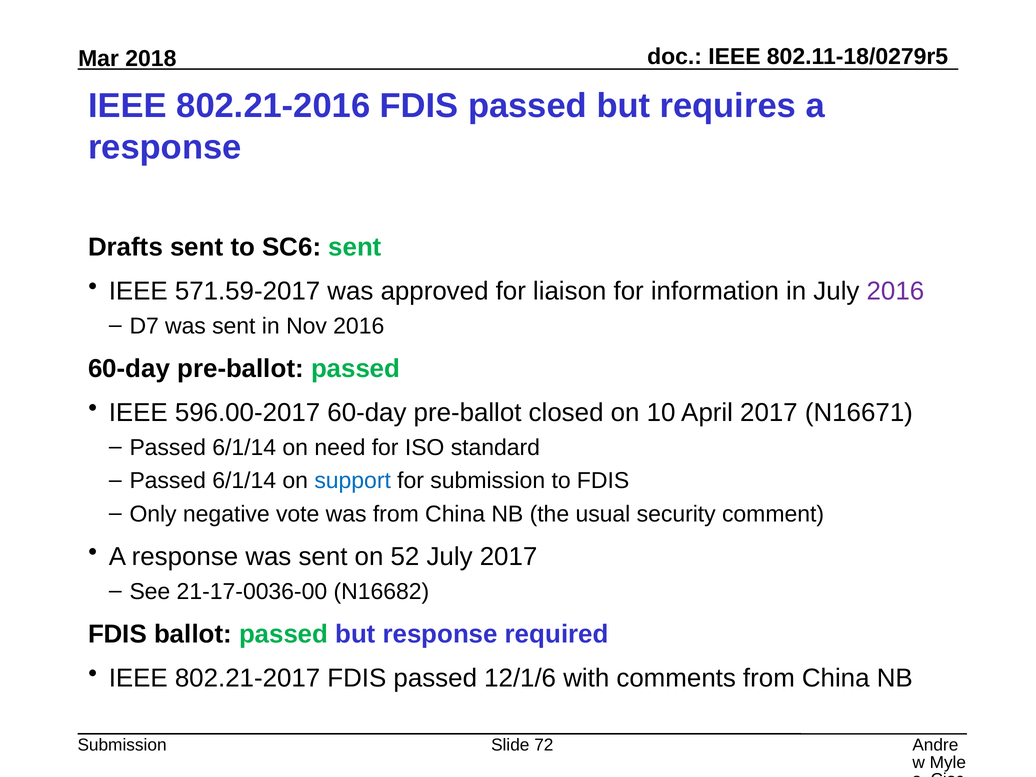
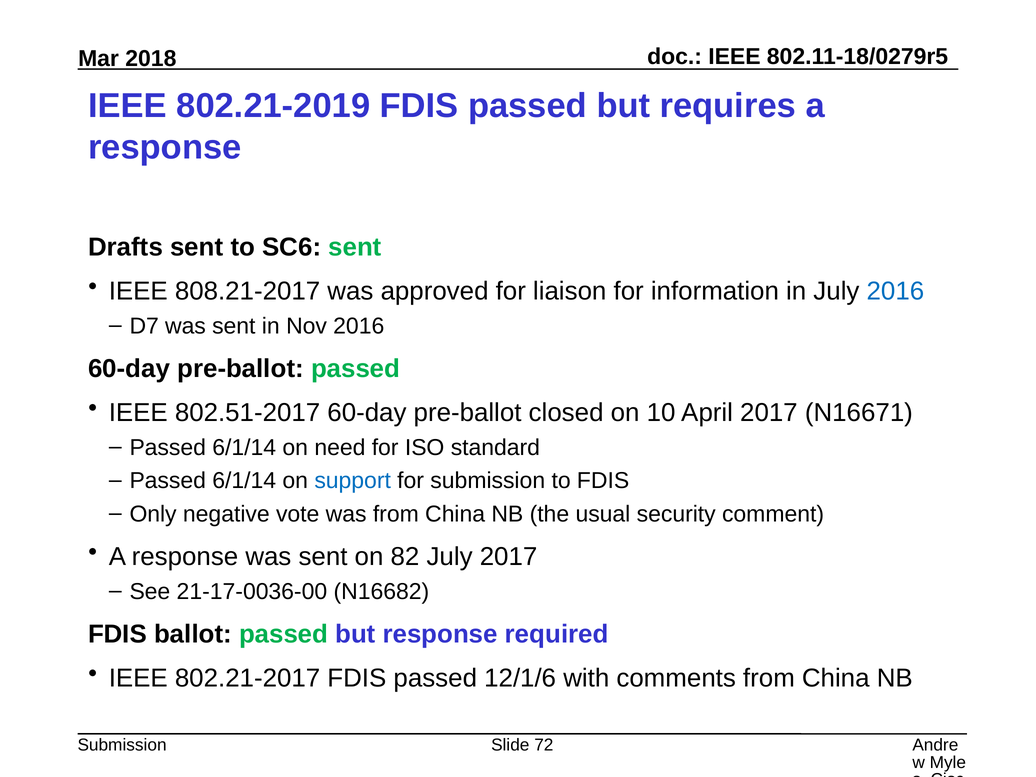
802.21-2016: 802.21-2016 -> 802.21-2019
571.59-2017: 571.59-2017 -> 808.21-2017
2016 at (895, 291) colour: purple -> blue
596.00-2017: 596.00-2017 -> 802.51-2017
52: 52 -> 82
